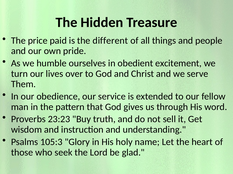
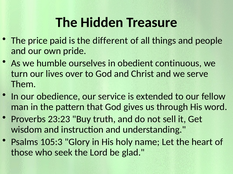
excitement: excitement -> continuous
